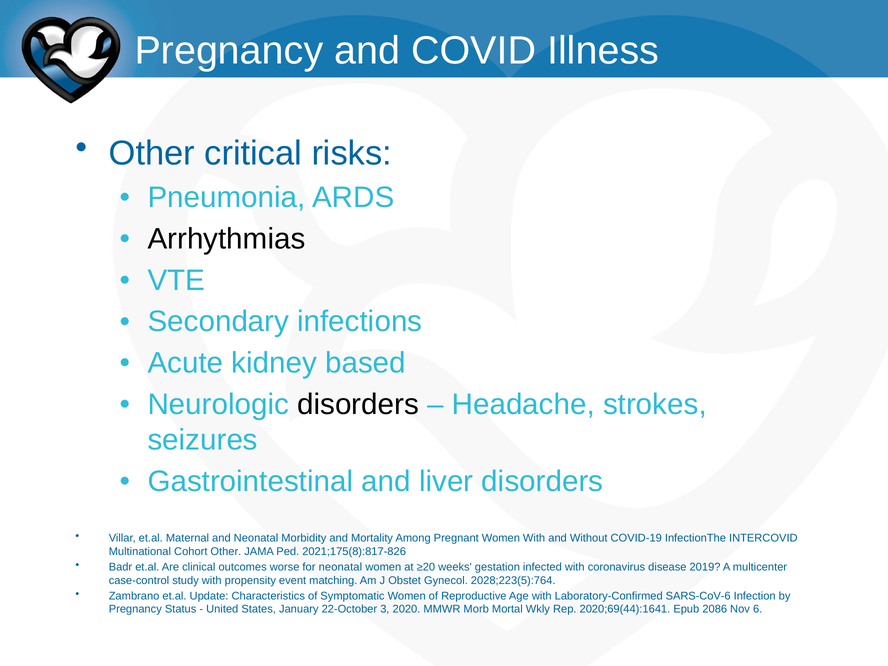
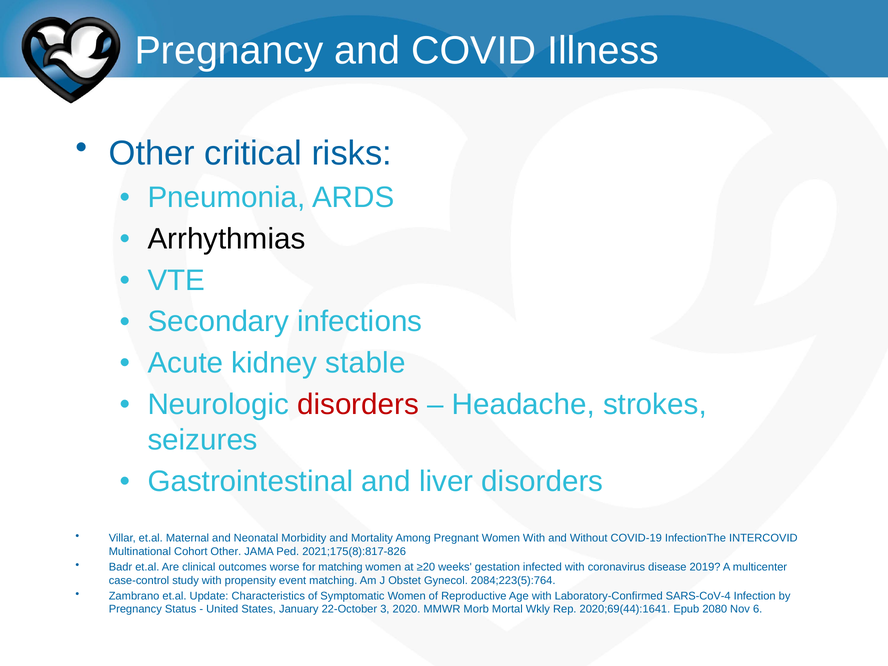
based: based -> stable
disorders at (358, 405) colour: black -> red
for neonatal: neonatal -> matching
2028;223(5):764: 2028;223(5):764 -> 2084;223(5):764
SARS-CoV-6: SARS-CoV-6 -> SARS-CoV-4
2086: 2086 -> 2080
